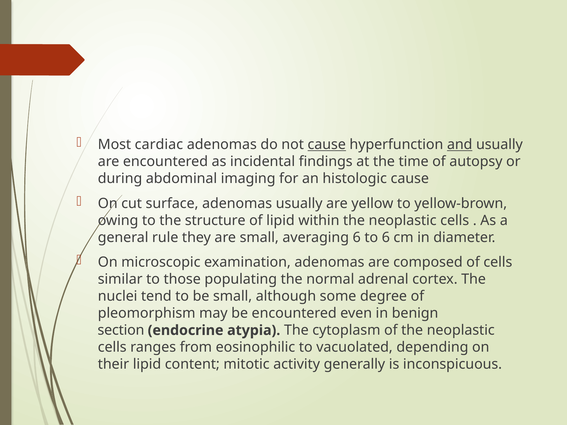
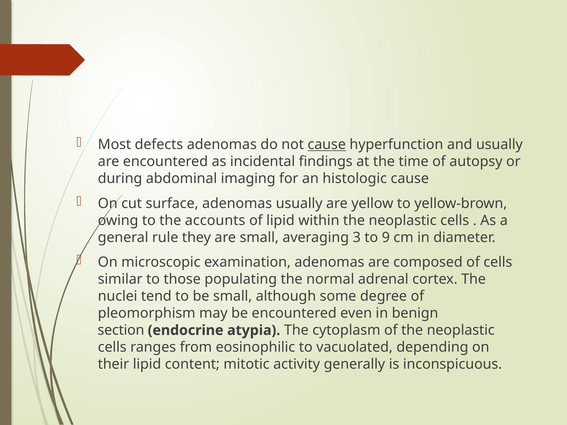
cardiac: cardiac -> defects
and underline: present -> none
structure: structure -> accounts
averaging 6: 6 -> 3
to 6: 6 -> 9
